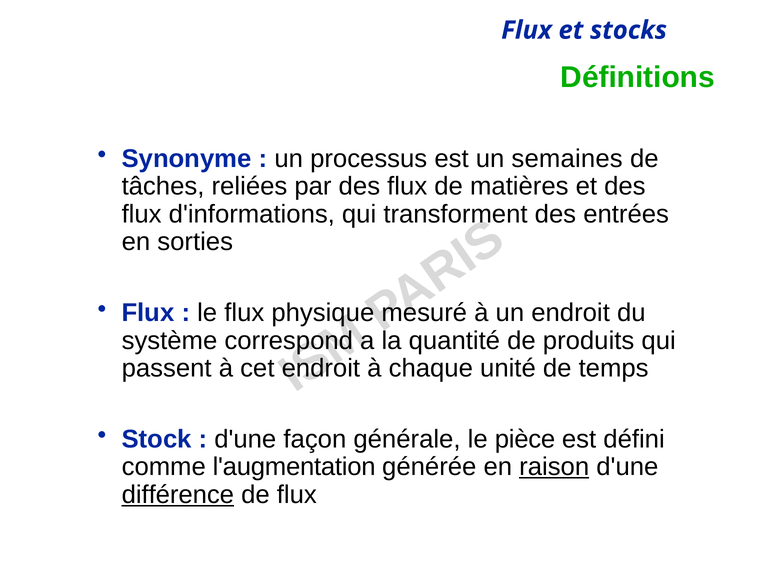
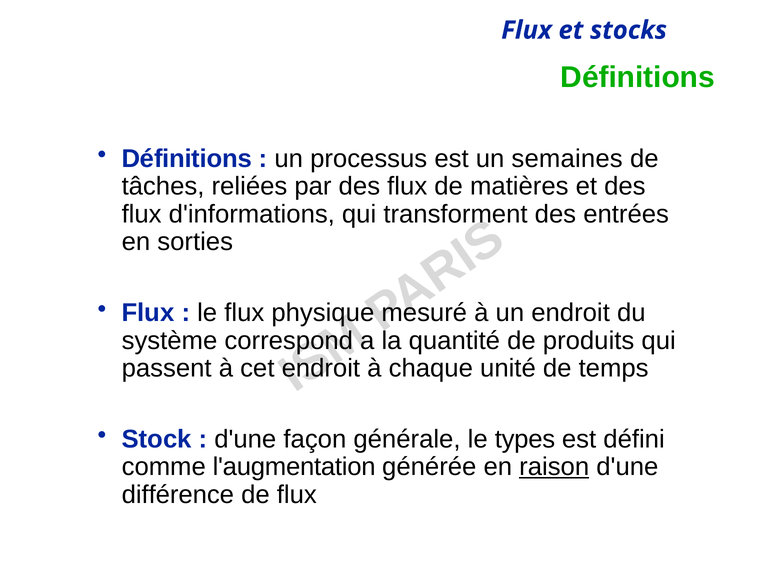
Synonyme at (187, 159): Synonyme -> Définitions
pièce: pièce -> types
différence underline: present -> none
